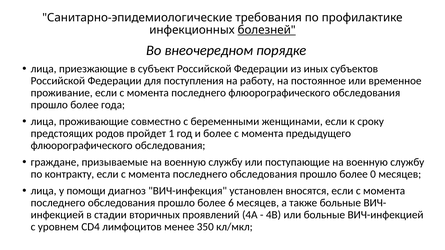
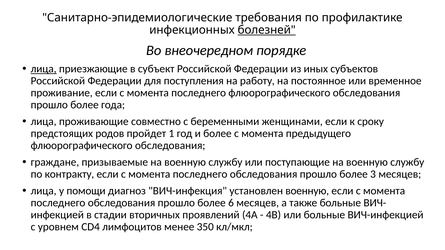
лица at (44, 69) underline: none -> present
0: 0 -> 3
установлен вносятся: вносятся -> военную
